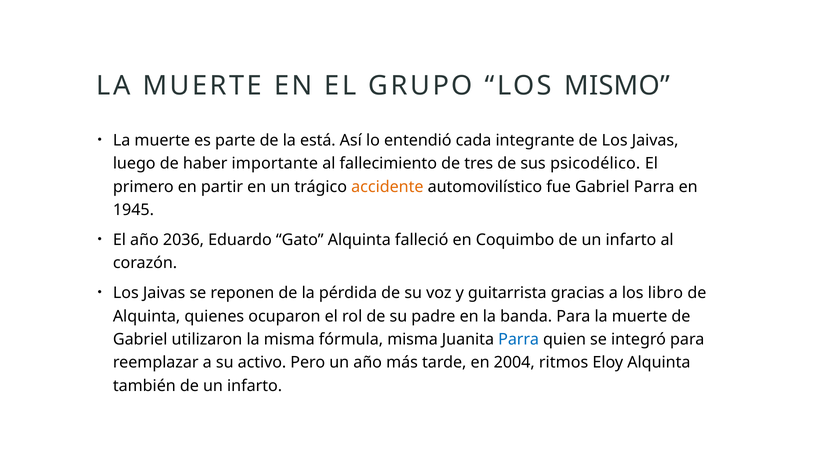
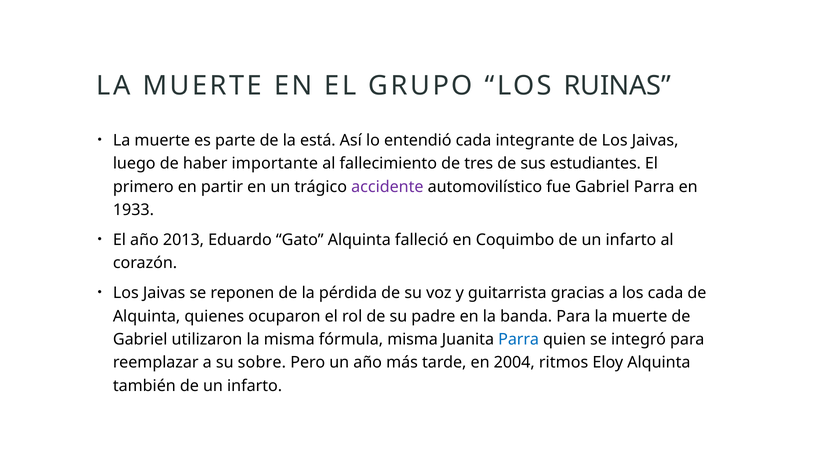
MISMO: MISMO -> RUINAS
psicodélico: psicodélico -> estudiantes
accidente colour: orange -> purple
1945: 1945 -> 1933
2036: 2036 -> 2013
los libro: libro -> cada
activo: activo -> sobre
